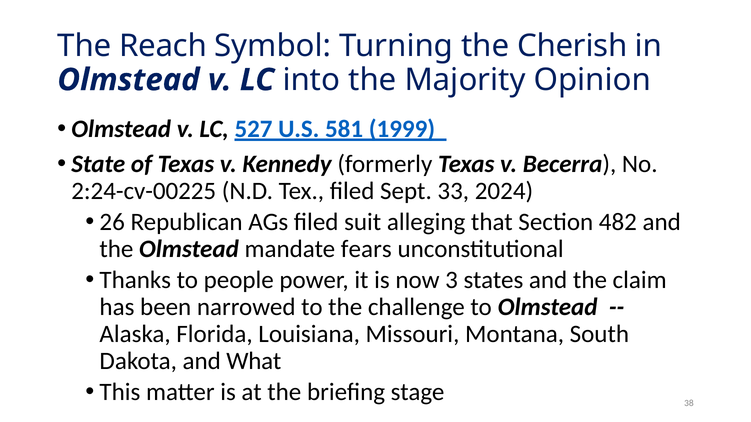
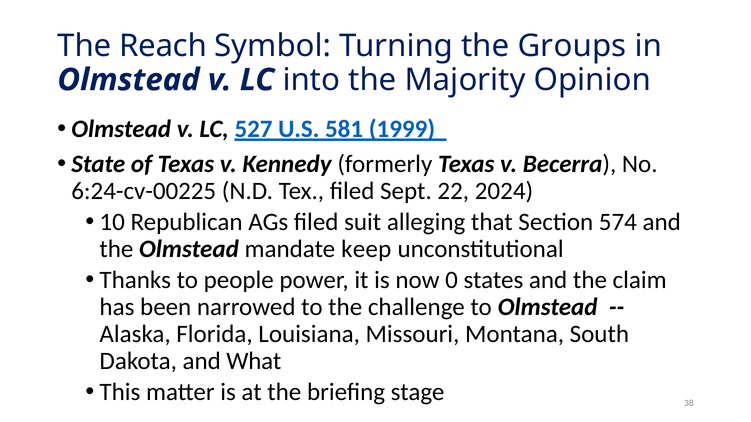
Cherish: Cherish -> Groups
2:24-cv-00225: 2:24-cv-00225 -> 6:24-cv-00225
33: 33 -> 22
26: 26 -> 10
482: 482 -> 574
fears: fears -> keep
3: 3 -> 0
